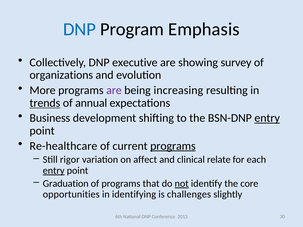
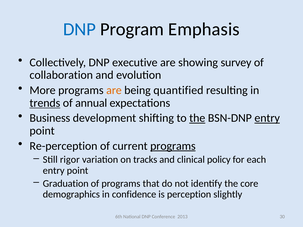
organizations: organizations -> collaboration
are at (114, 90) colour: purple -> orange
increasing: increasing -> quantified
the at (197, 118) underline: none -> present
Re-healthcare: Re-healthcare -> Re-perception
affect: affect -> tracks
relate: relate -> policy
entry at (54, 171) underline: present -> none
not underline: present -> none
opportunities: opportunities -> demographics
identifying: identifying -> confidence
challenges: challenges -> perception
